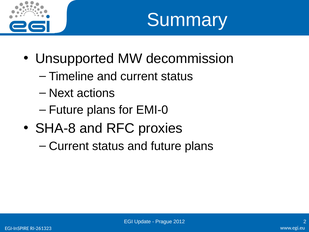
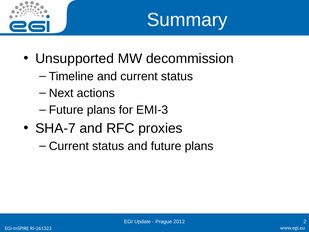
EMI-0: EMI-0 -> EMI-3
SHA-8: SHA-8 -> SHA-7
